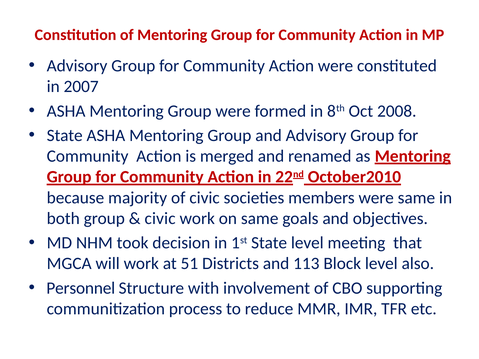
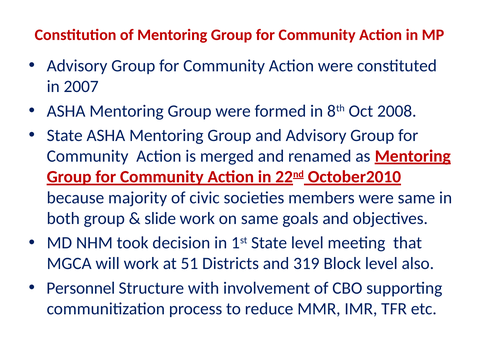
civic at (160, 219): civic -> slide
113: 113 -> 319
